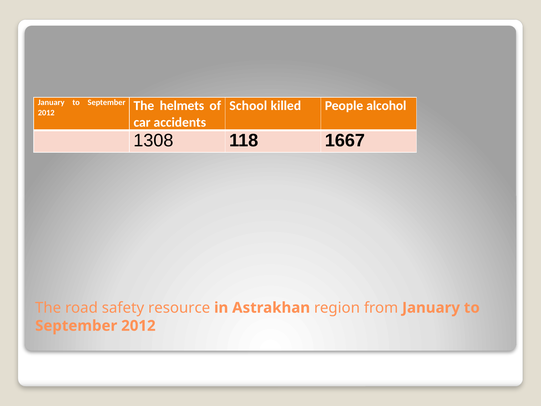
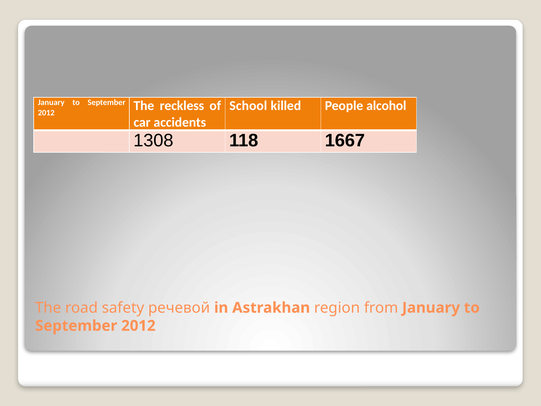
helmets: helmets -> reckless
resource: resource -> речевой
